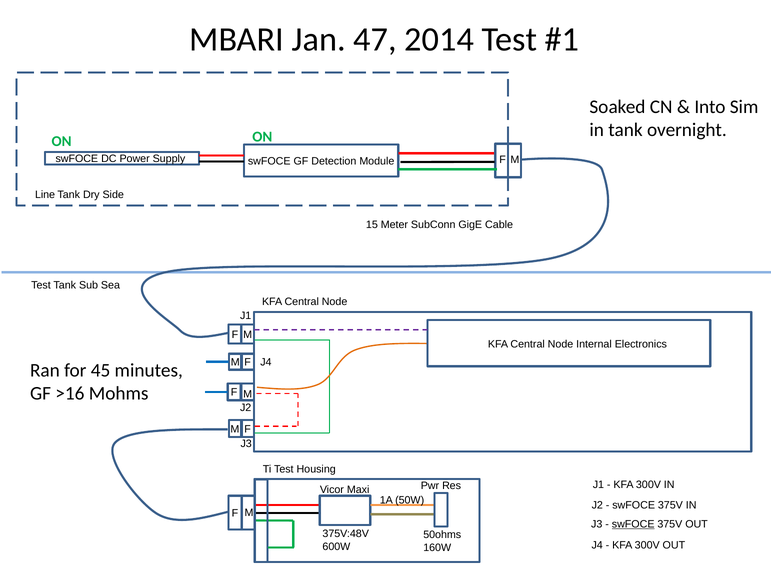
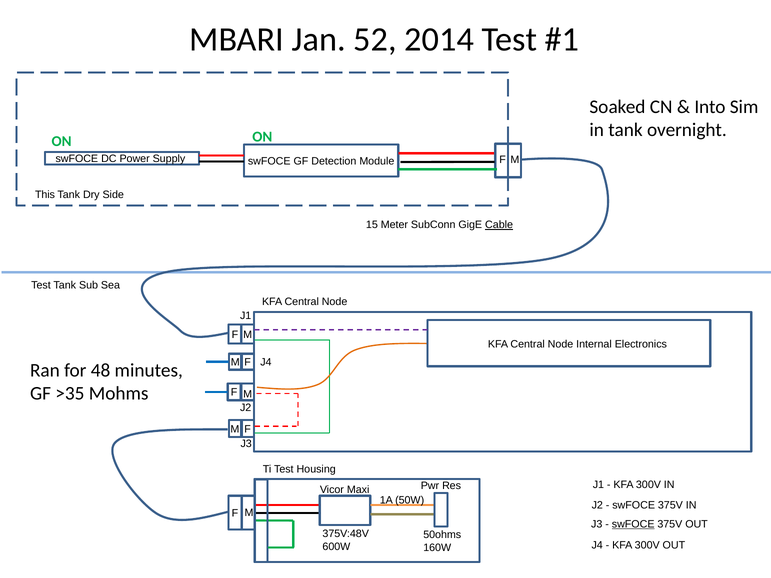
47: 47 -> 52
Line: Line -> This
Cable underline: none -> present
45: 45 -> 48
>16: >16 -> >35
